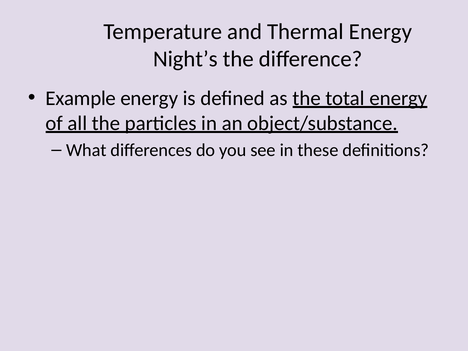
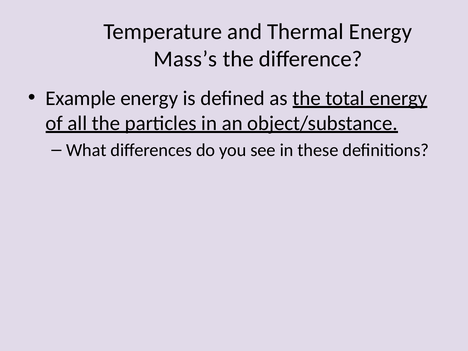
Night’s: Night’s -> Mass’s
